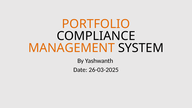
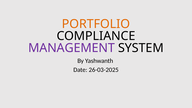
MANAGEMENT colour: orange -> purple
